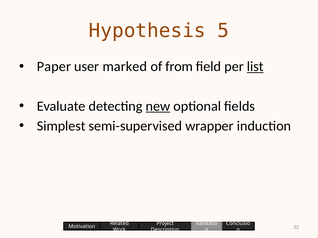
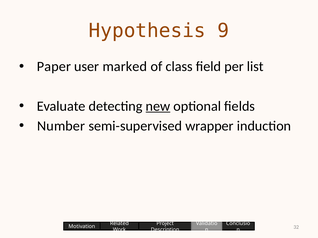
5: 5 -> 9
from: from -> class
list underline: present -> none
Simplest: Simplest -> Number
